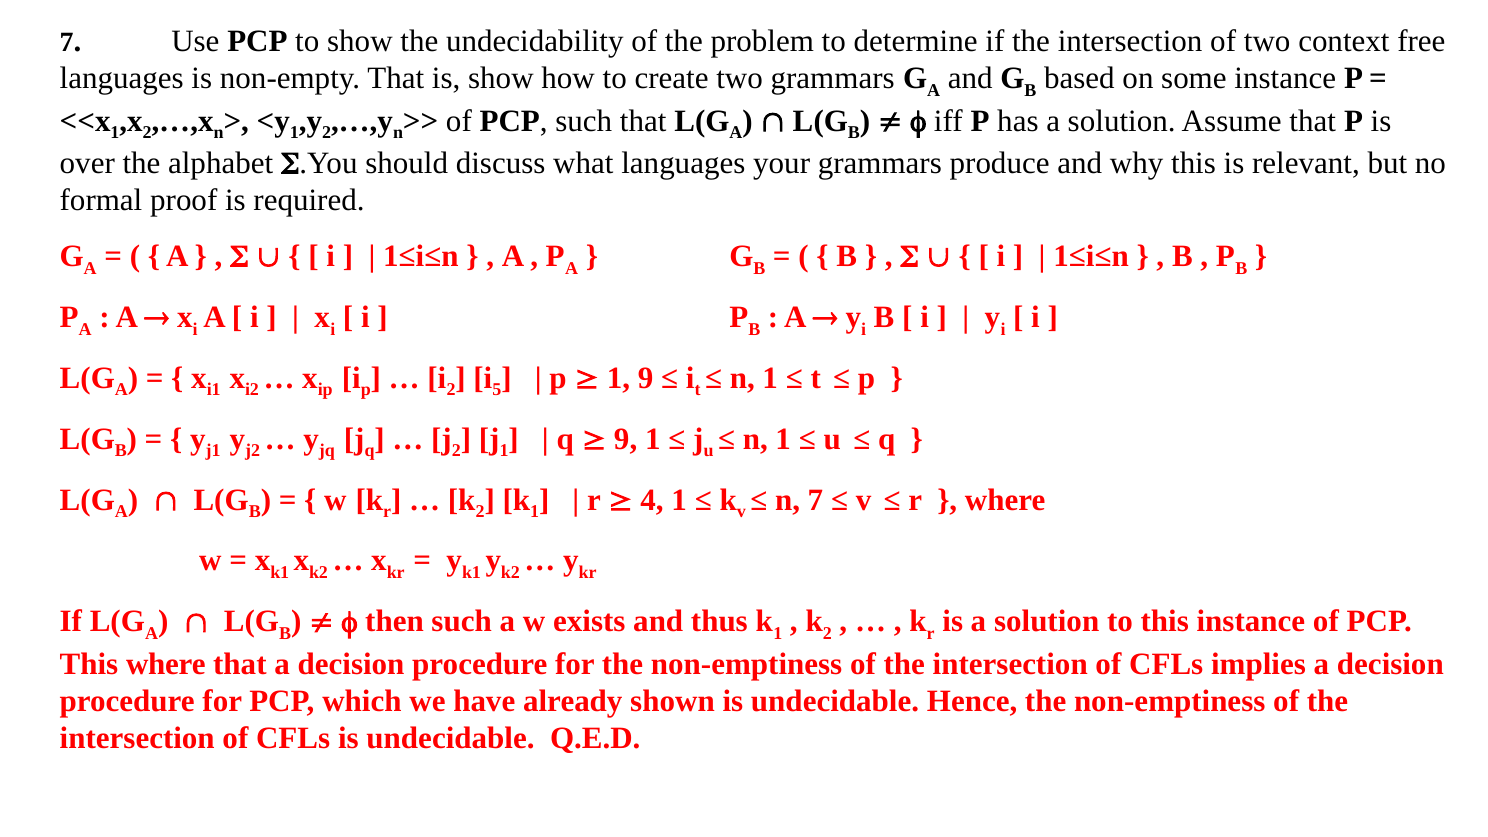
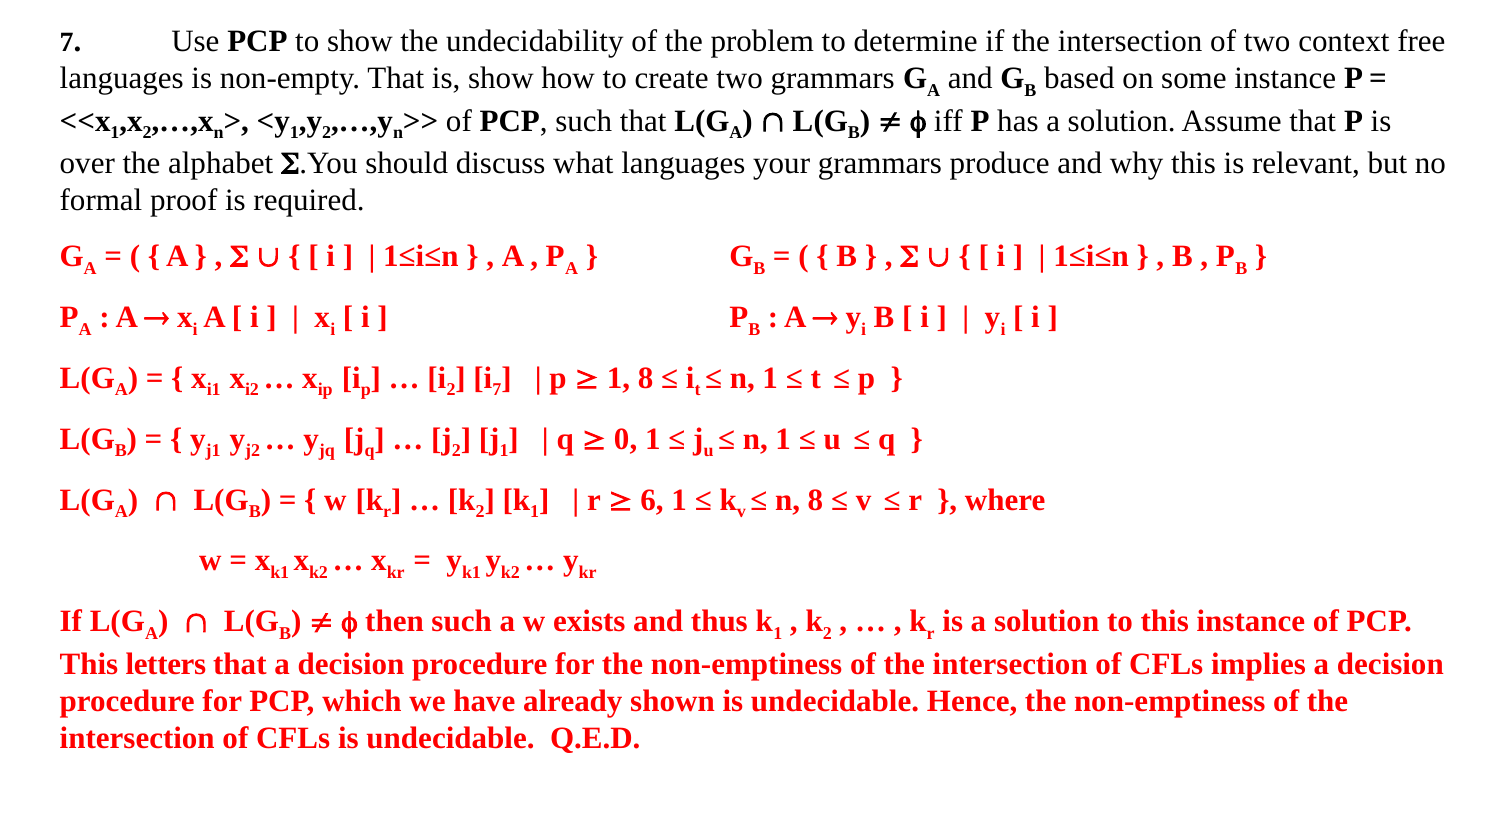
i 5: 5 -> 7
1 9: 9 -> 8
9 at (626, 439): 9 -> 0
4: 4 -> 6
n 7: 7 -> 8
This where: where -> letters
